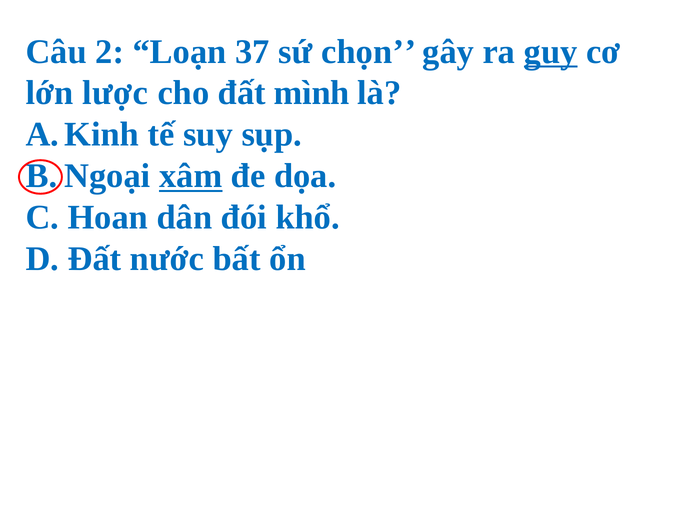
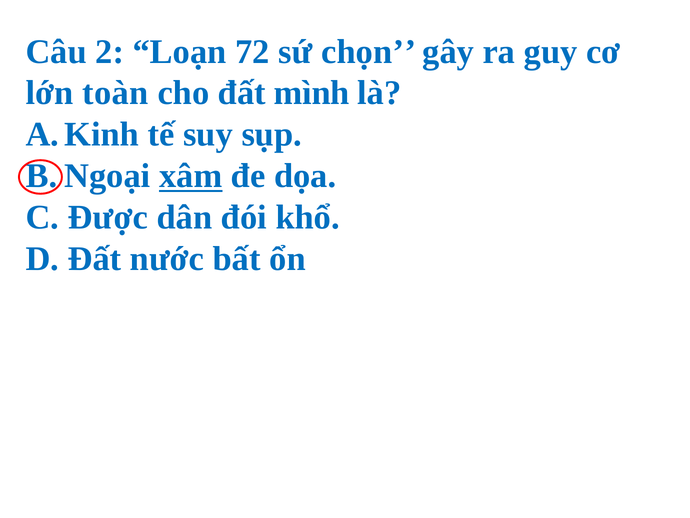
37: 37 -> 72
guy underline: present -> none
lược: lược -> toàn
Hoan: Hoan -> Được
